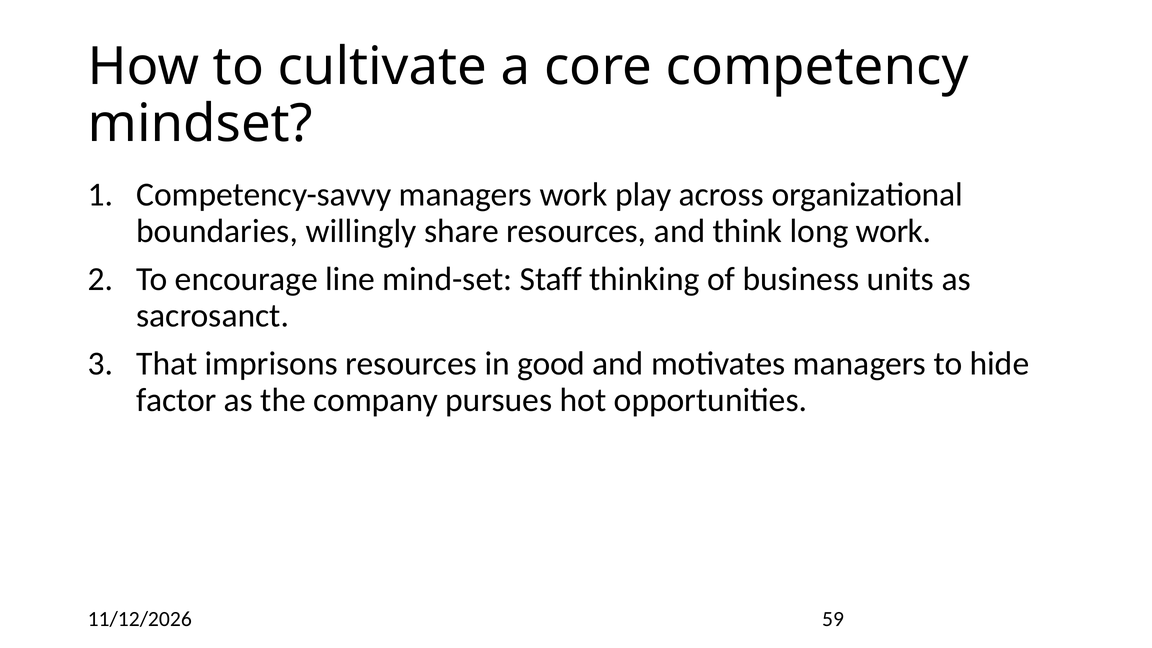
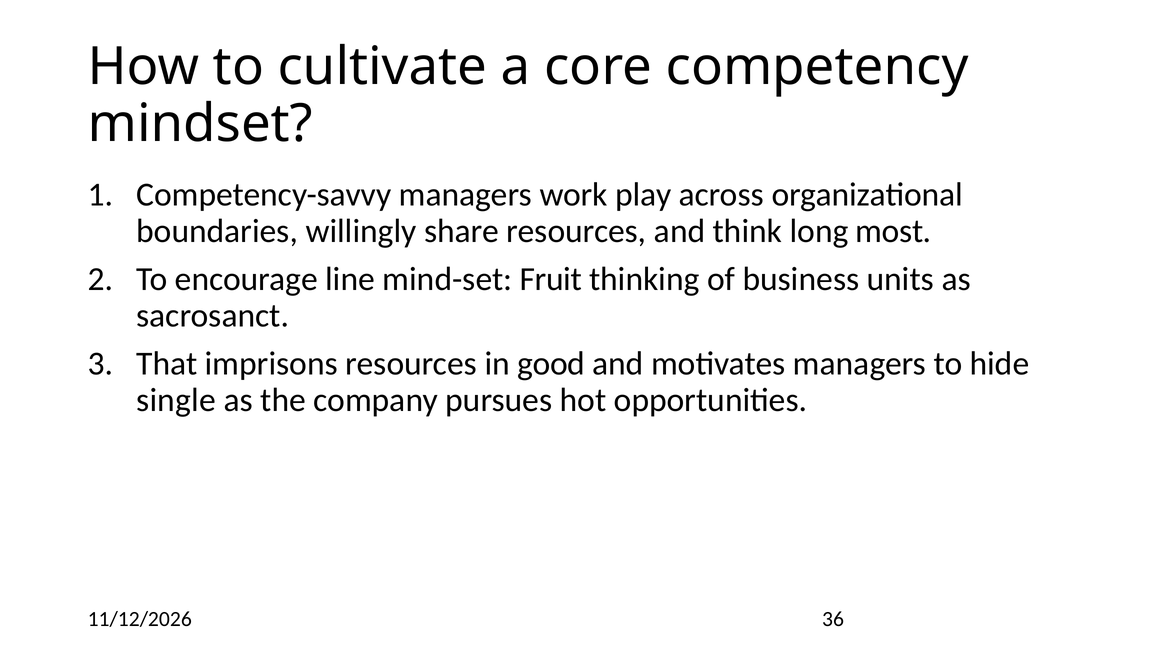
long work: work -> most
Staff: Staff -> Fruit
factor: factor -> single
59: 59 -> 36
